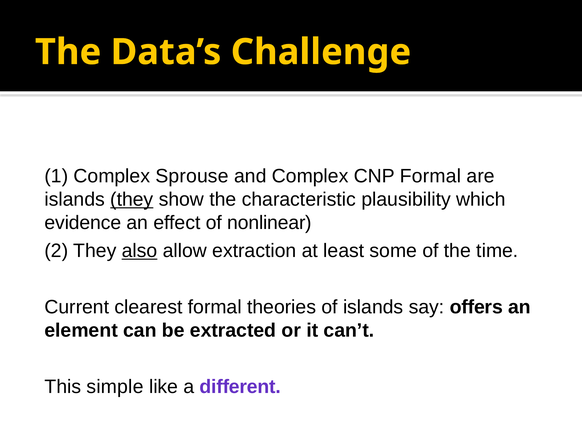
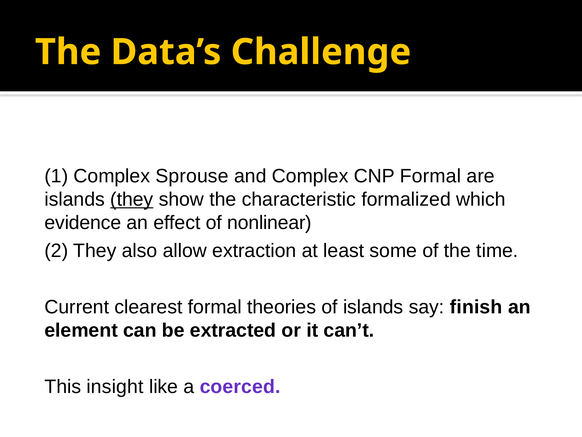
plausibility: plausibility -> formalized
also underline: present -> none
offers: offers -> finish
simple: simple -> insight
different: different -> coerced
